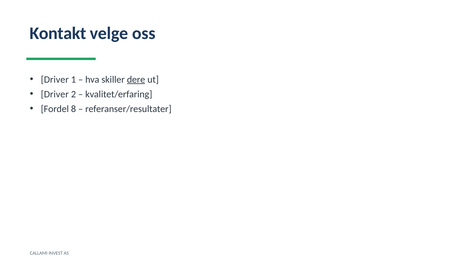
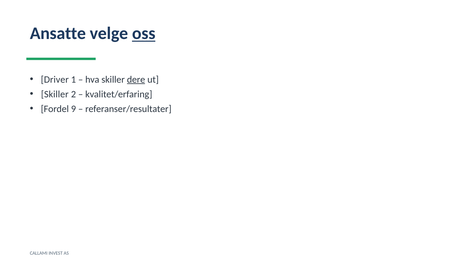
Kontakt: Kontakt -> Ansatte
oss underline: none -> present
Driver at (55, 94): Driver -> Skiller
8: 8 -> 9
